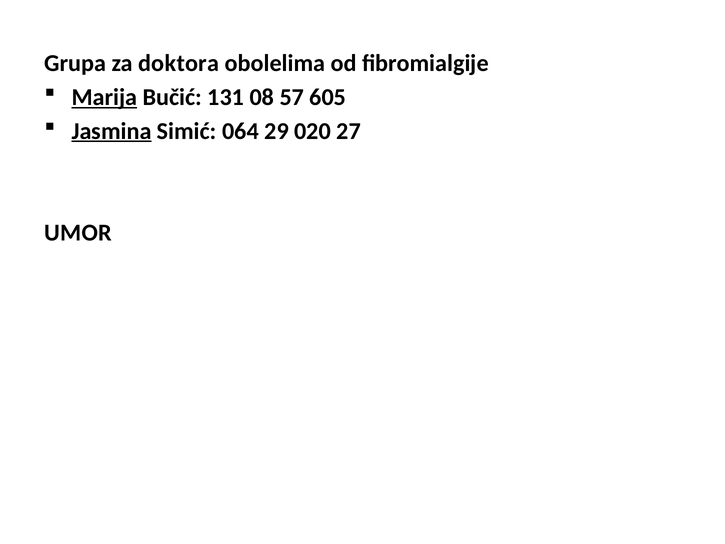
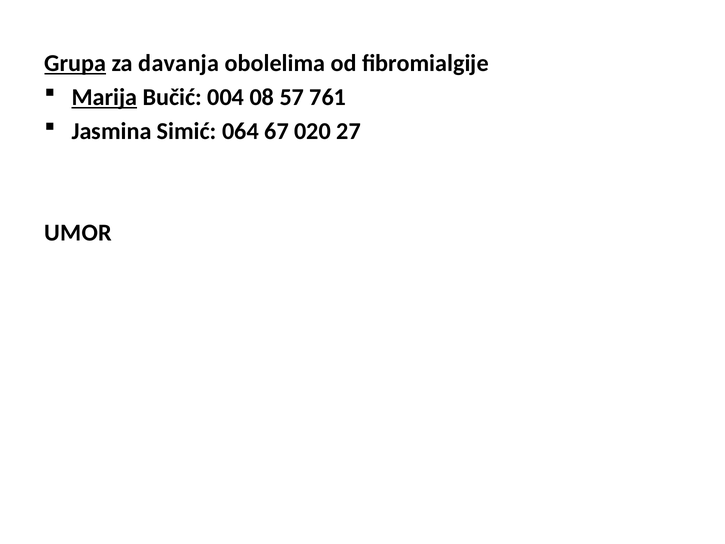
Grupa underline: none -> present
doktora: doktora -> davanja
131: 131 -> 004
605: 605 -> 761
Jasmina underline: present -> none
29: 29 -> 67
